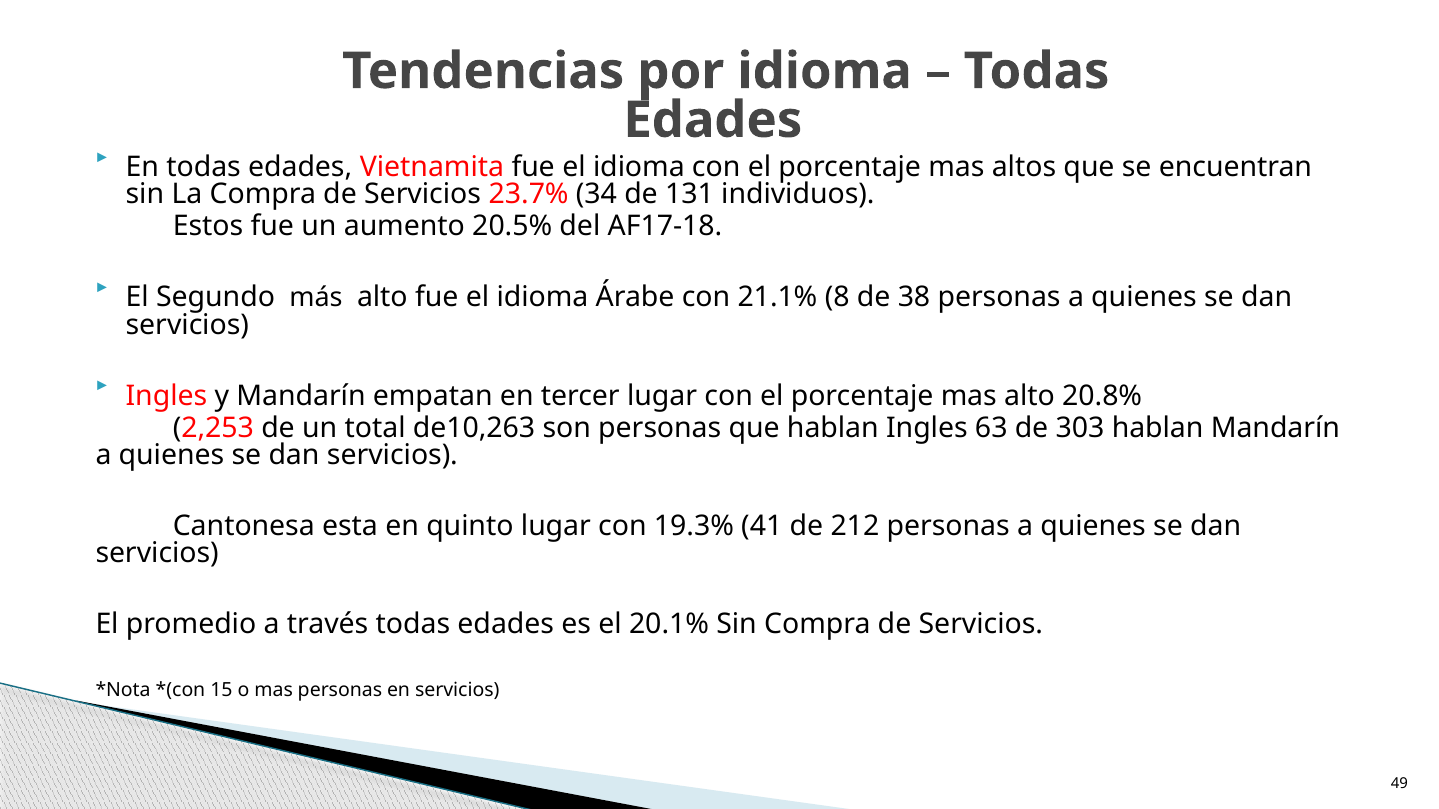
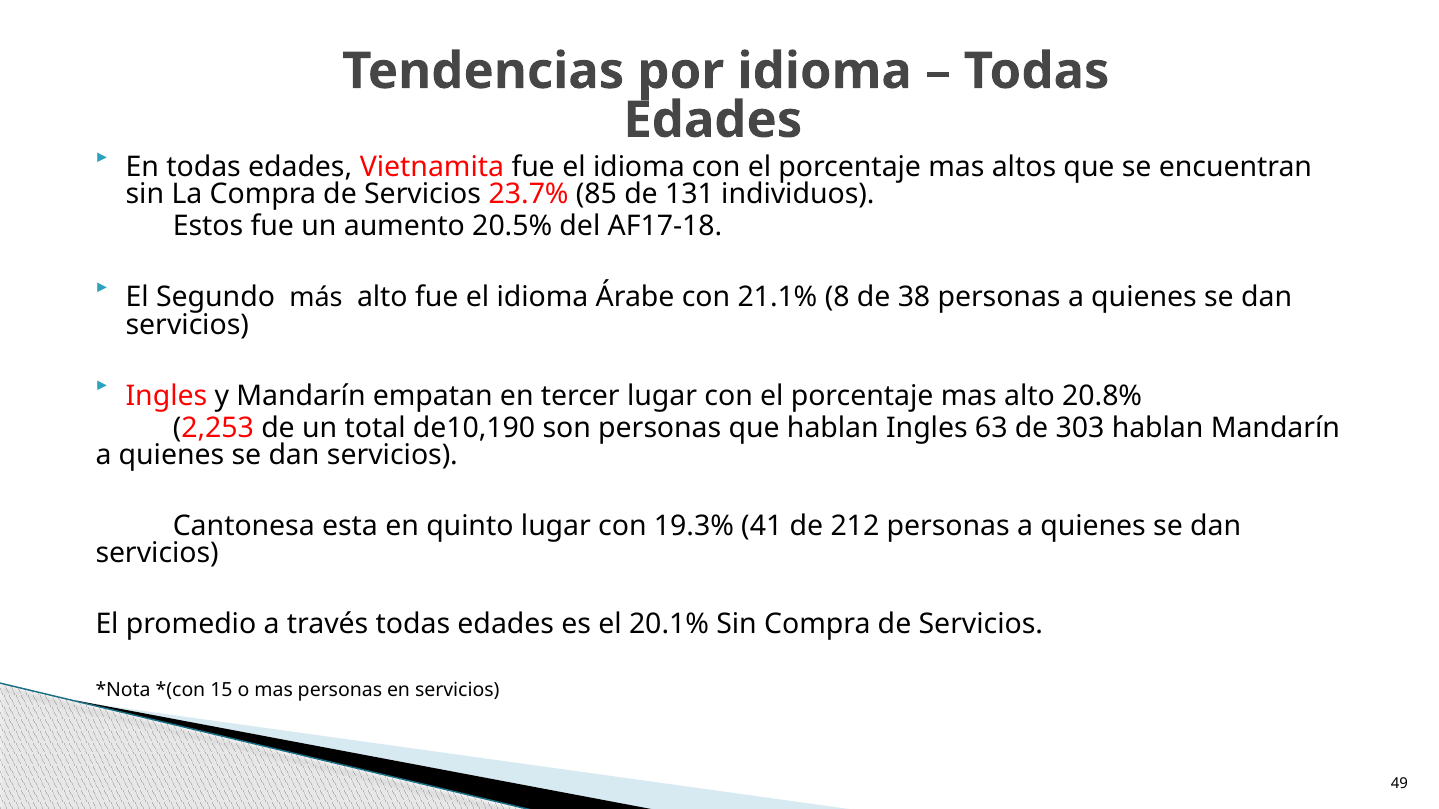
34: 34 -> 85
de10,263: de10,263 -> de10,190
